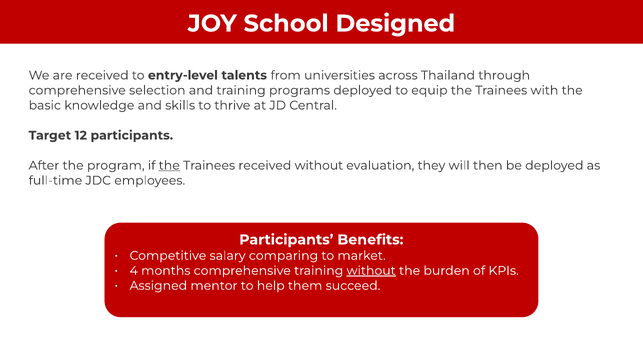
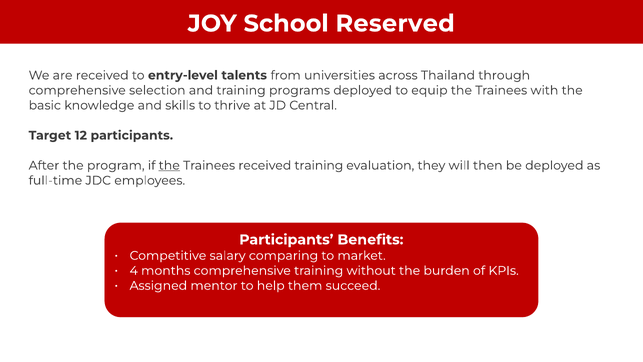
Designed: Designed -> Reserved
received without: without -> training
without at (371, 270) underline: present -> none
